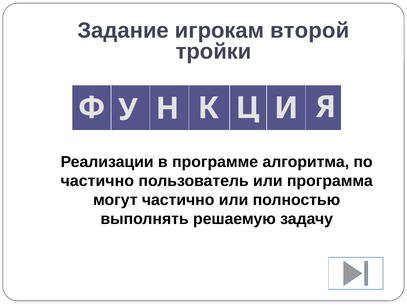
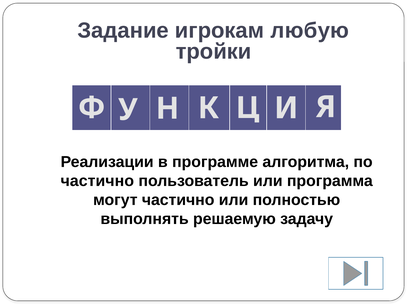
второй: второй -> любую
